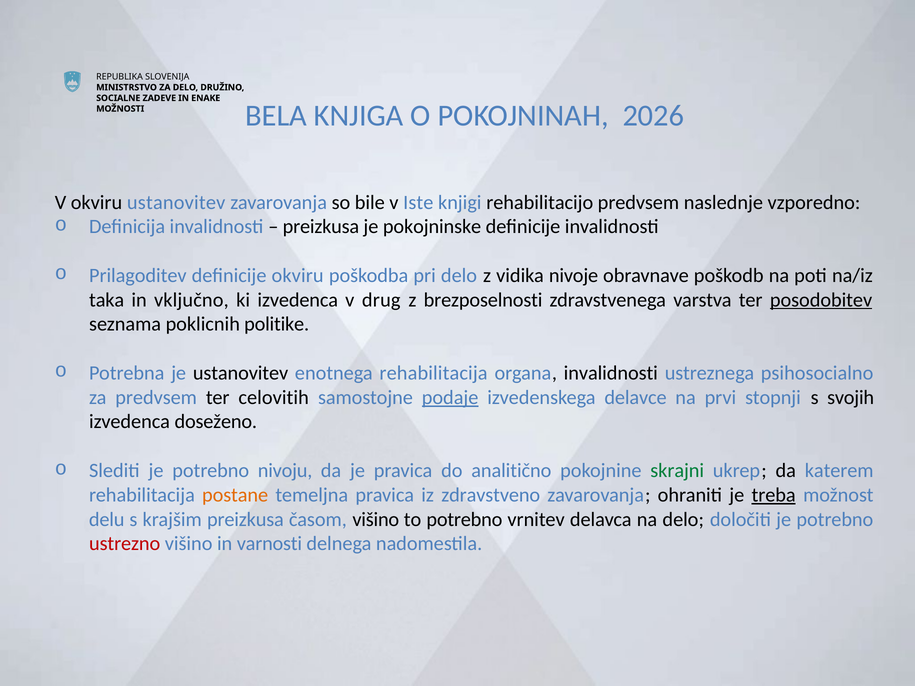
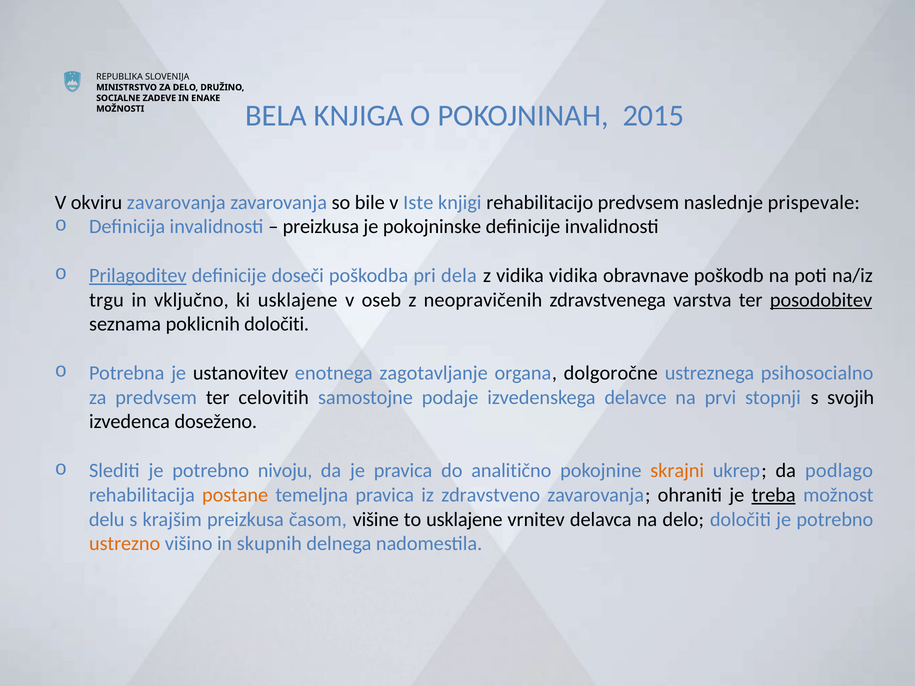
2026: 2026 -> 2015
okviru ustanovitev: ustanovitev -> zavarovanja
vzporedno: vzporedno -> prispevale
Prilagoditev underline: none -> present
definicije okviru: okviru -> doseči
pri delo: delo -> dela
vidika nivoje: nivoje -> vidika
taka: taka -> trgu
ki izvedenca: izvedenca -> usklajene
drug: drug -> oseb
brezposelnosti: brezposelnosti -> neopravičenih
poklicnih politike: politike -> določiti
enotnega rehabilitacija: rehabilitacija -> zagotavljanje
organa invalidnosti: invalidnosti -> dolgoročne
podaje underline: present -> none
skrajni colour: green -> orange
katerem: katerem -> podlago
časom višino: višino -> višine
to potrebno: potrebno -> usklajene
ustrezno colour: red -> orange
varnosti: varnosti -> skupnih
